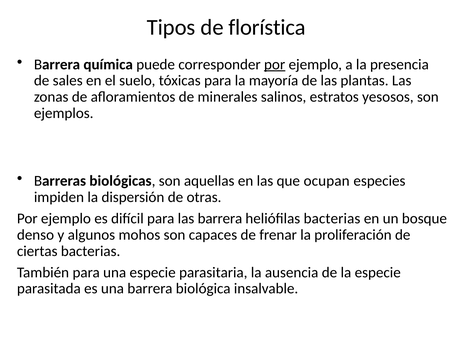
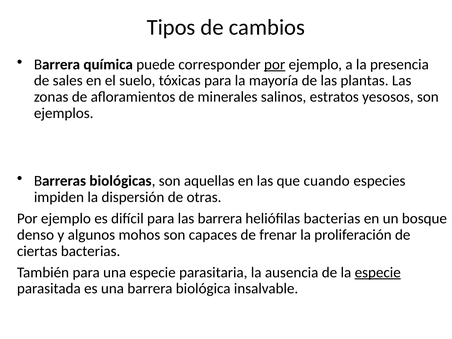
florística: florística -> cambios
ocupan: ocupan -> cuando
especie at (378, 272) underline: none -> present
